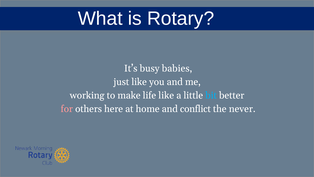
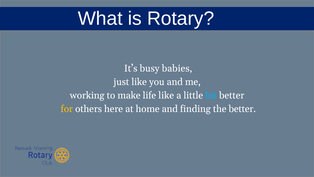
for colour: pink -> yellow
conflict: conflict -> finding
the never: never -> better
